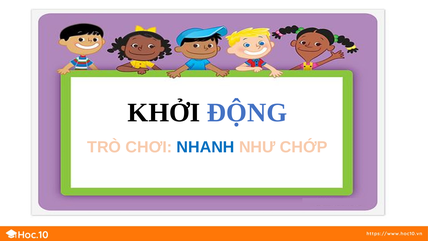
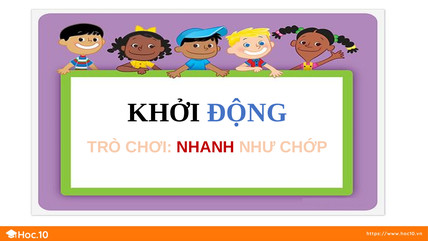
NHANH colour: blue -> red
